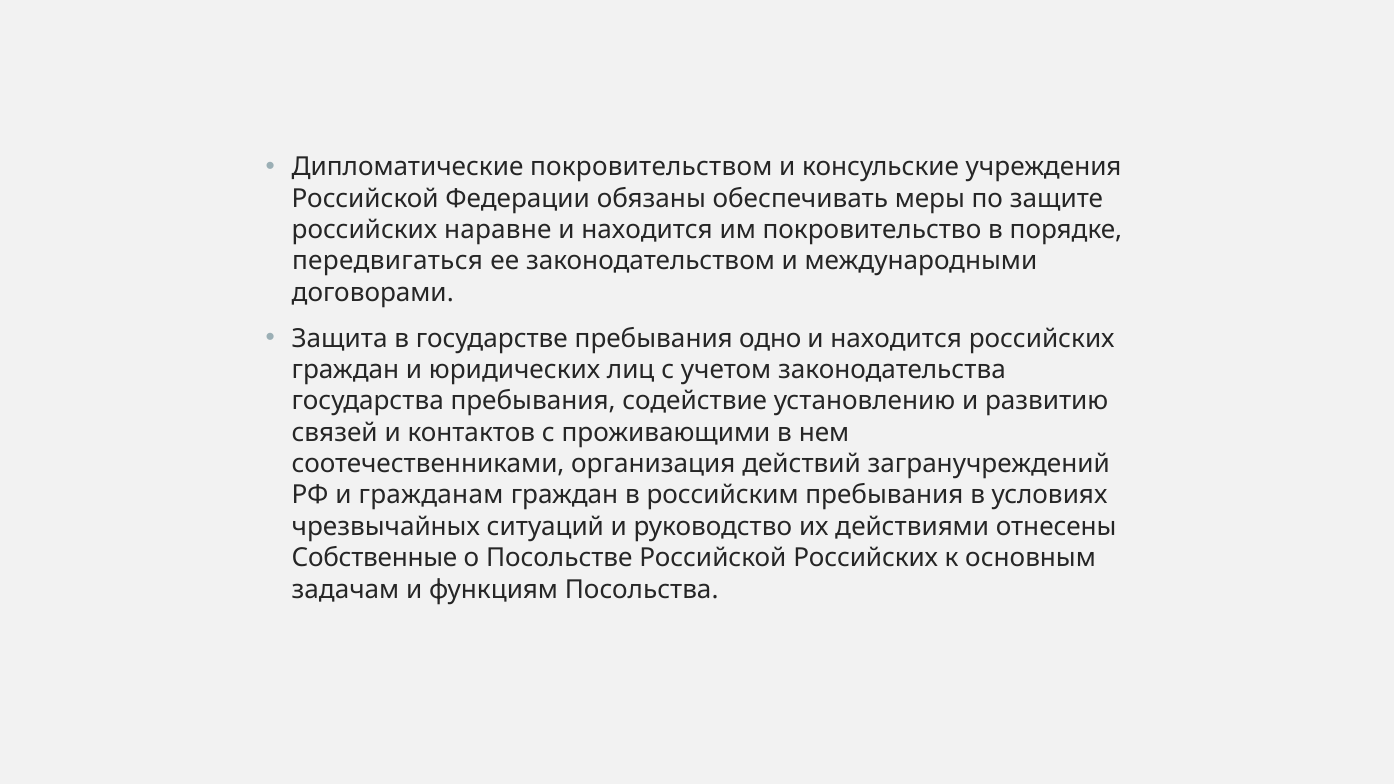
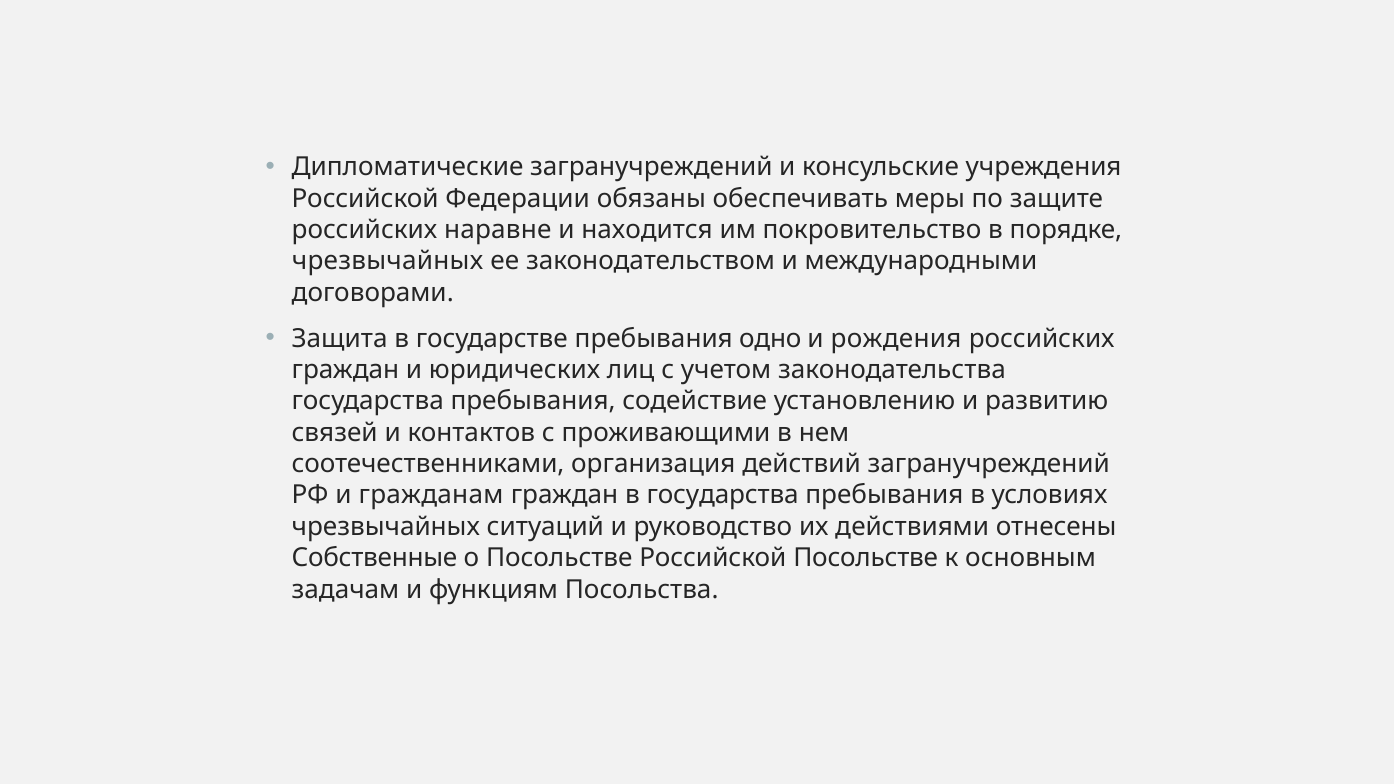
Дипломатические покровительством: покровительством -> загранучреждений
передвигаться at (388, 261): передвигаться -> чрезвычайных
находится at (896, 339): находится -> рождения
в российским: российским -> государства
Российской Российских: Российских -> Посольстве
